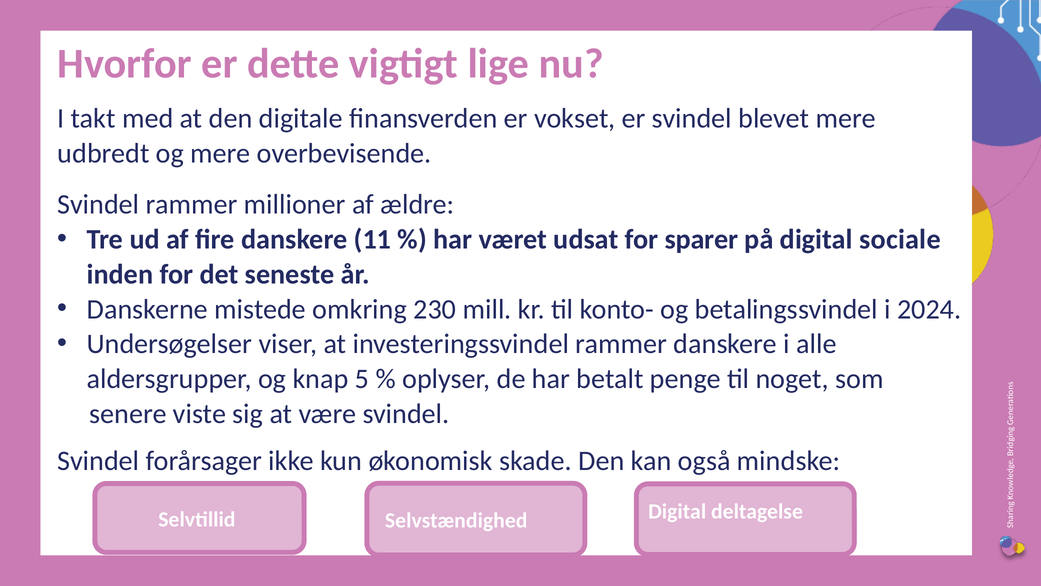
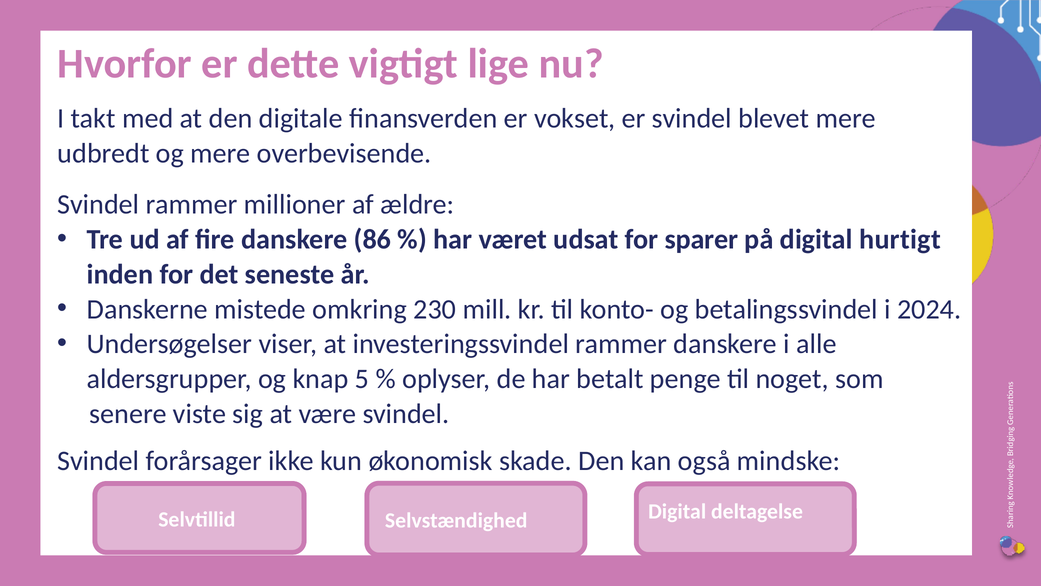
11: 11 -> 86
sociale: sociale -> hurtigt
